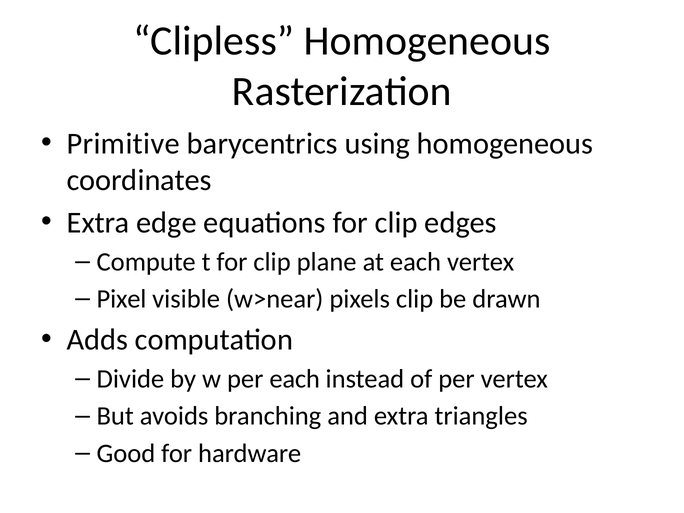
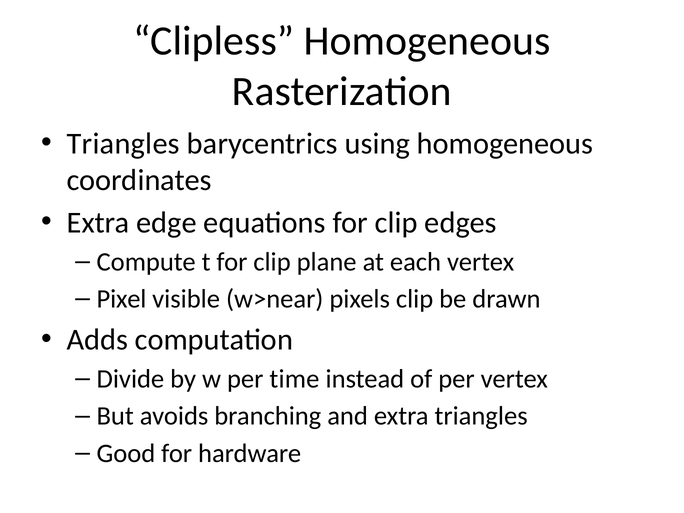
Primitive at (123, 143): Primitive -> Triangles
per each: each -> time
